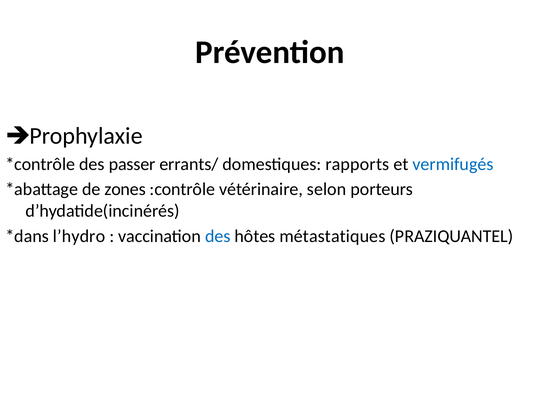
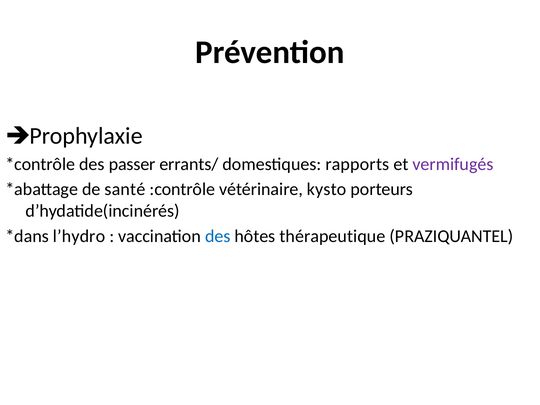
vermifugés colour: blue -> purple
zones: zones -> santé
selon: selon -> kysto
métastatiques: métastatiques -> thérapeutique
